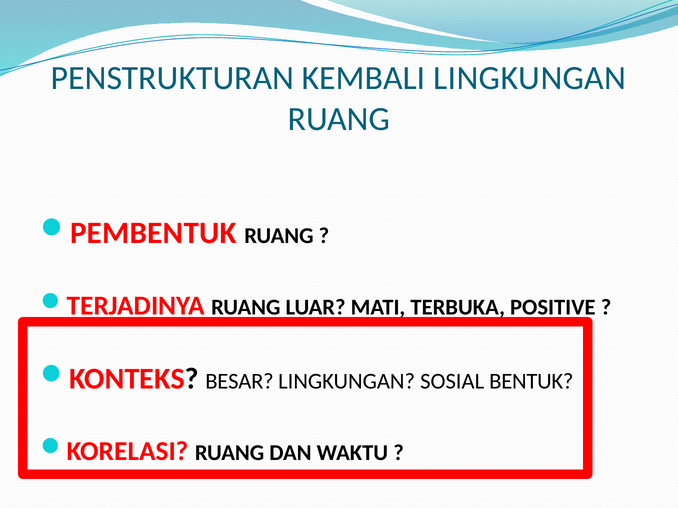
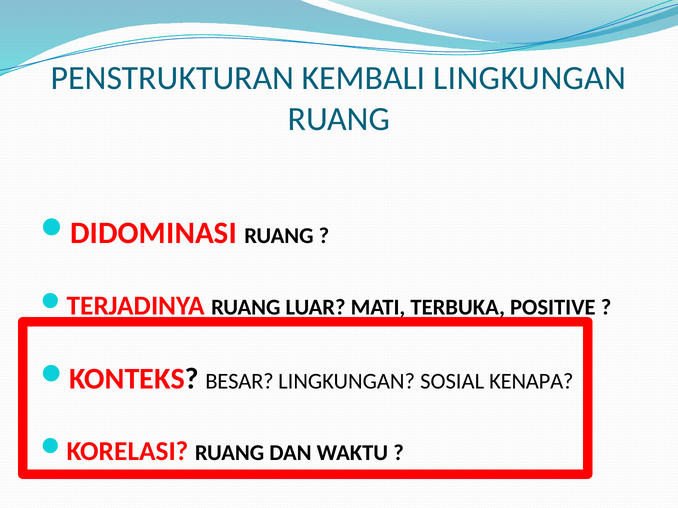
PEMBENTUK: PEMBENTUK -> DIDOMINASI
BENTUK: BENTUK -> KENAPA
